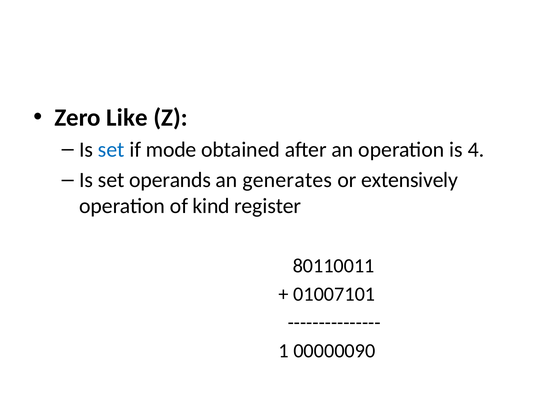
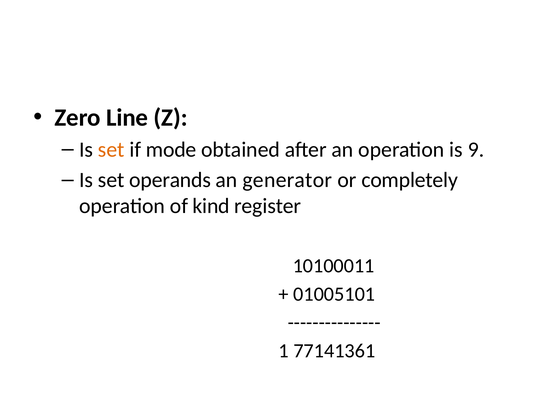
Like: Like -> Line
set at (111, 150) colour: blue -> orange
4: 4 -> 9
generates: generates -> generator
extensively: extensively -> completely
80110011: 80110011 -> 10100011
01007101: 01007101 -> 01005101
00000090: 00000090 -> 77141361
